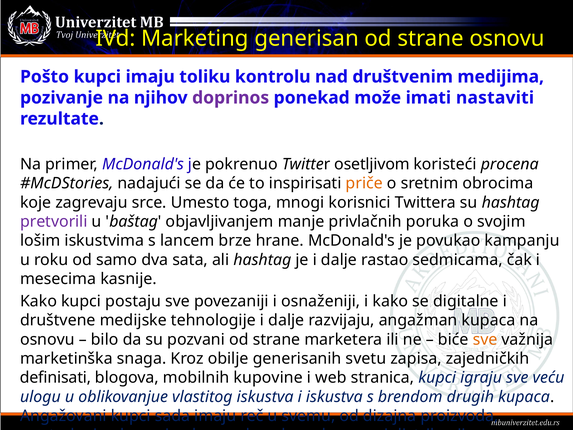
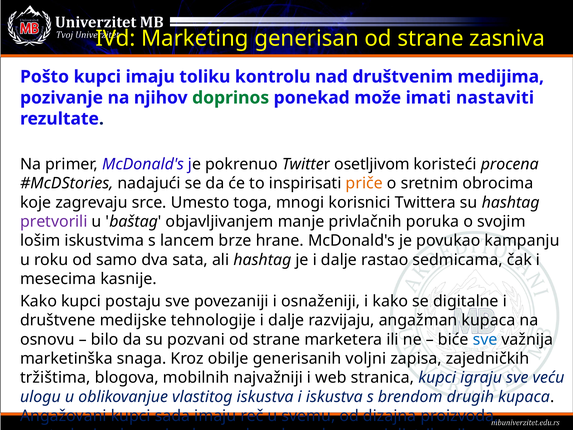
strane osnovu: osnovu -> zasniva
doprinos colour: purple -> green
sve at (485, 339) colour: orange -> blue
svetu: svetu -> voljni
definisati: definisati -> tržištima
kupovine: kupovine -> najvažniji
